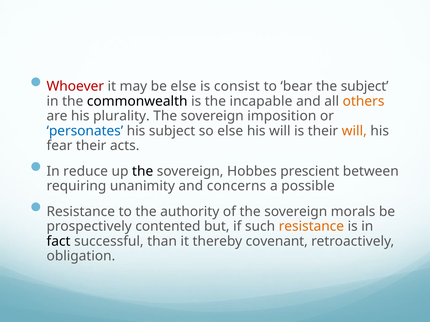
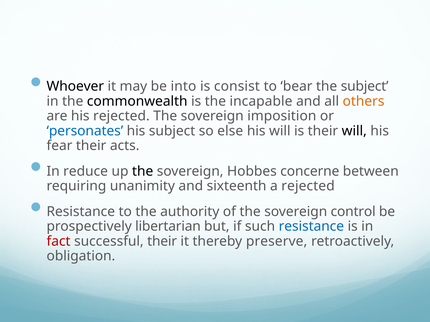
Whoever colour: red -> black
be else: else -> into
his plurality: plurality -> rejected
will at (354, 131) colour: orange -> black
prescient: prescient -> concerne
concerns: concerns -> sixteenth
a possible: possible -> rejected
morals: morals -> control
contented: contented -> libertarian
resistance at (311, 227) colour: orange -> blue
fact colour: black -> red
successful than: than -> their
covenant: covenant -> preserve
